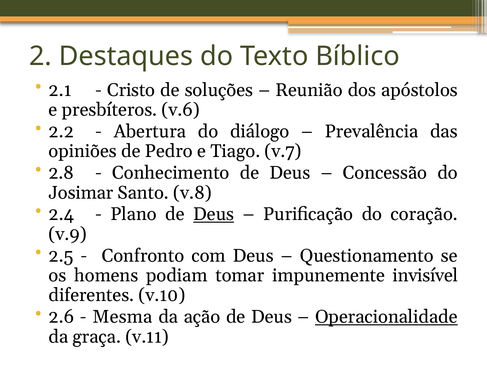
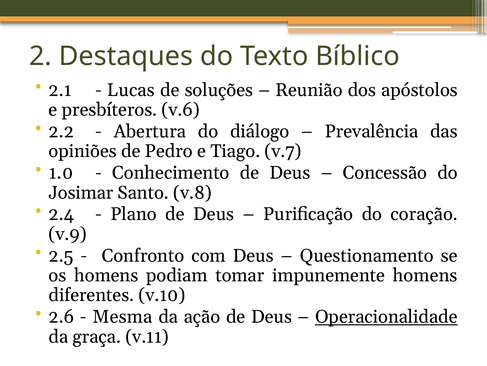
Cristo: Cristo -> Lucas
2.8: 2.8 -> 1.0
Deus at (214, 214) underline: present -> none
impunemente invisível: invisível -> homens
